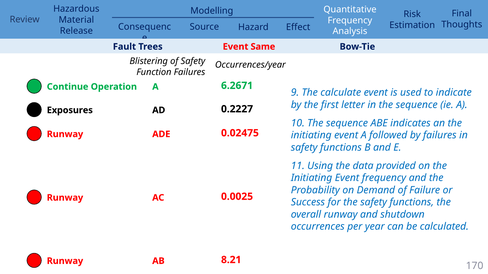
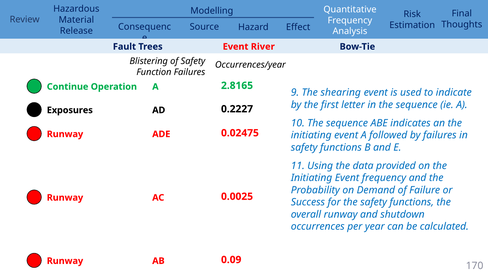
Same: Same -> River
6.2671: 6.2671 -> 2.8165
calculate: calculate -> shearing
8.21: 8.21 -> 0.09
